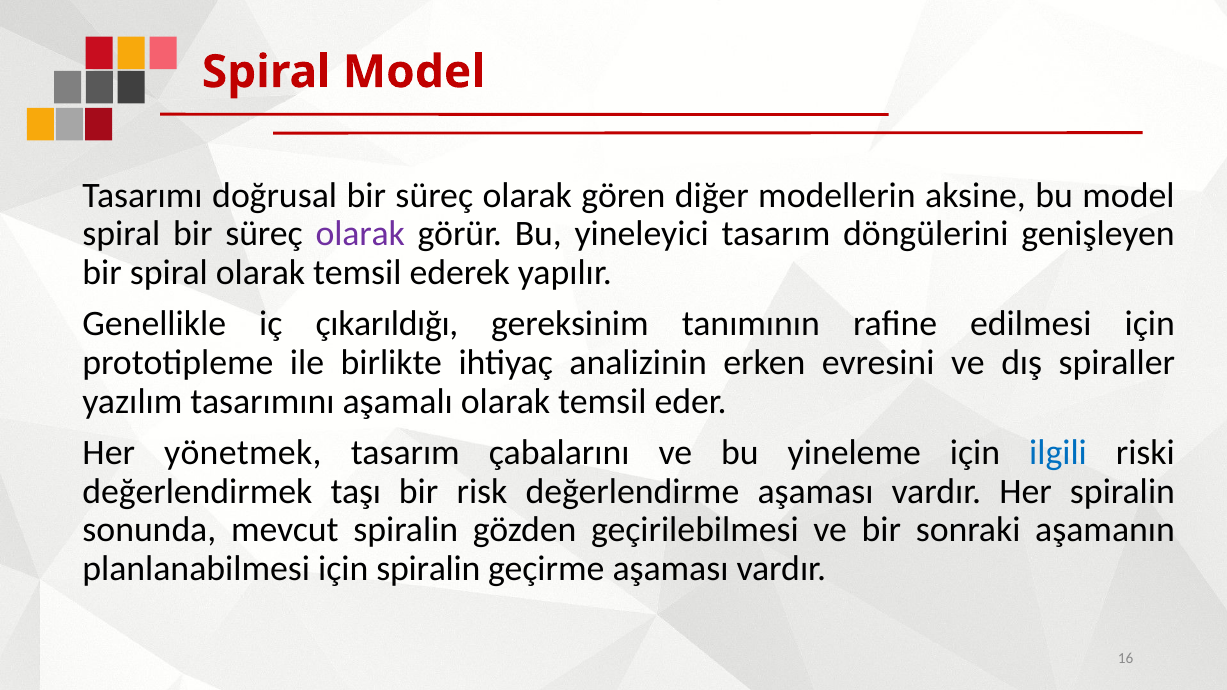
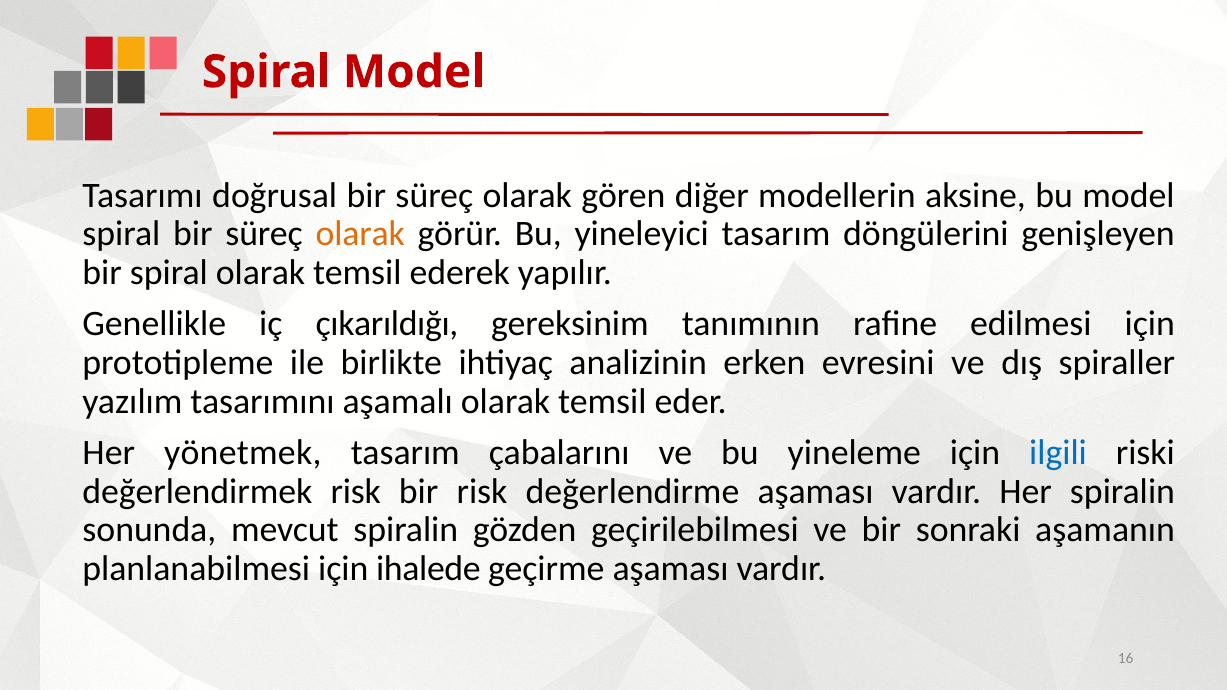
olarak at (360, 234) colour: purple -> orange
değerlendirmek taşı: taşı -> risk
için spiralin: spiralin -> ihalede
